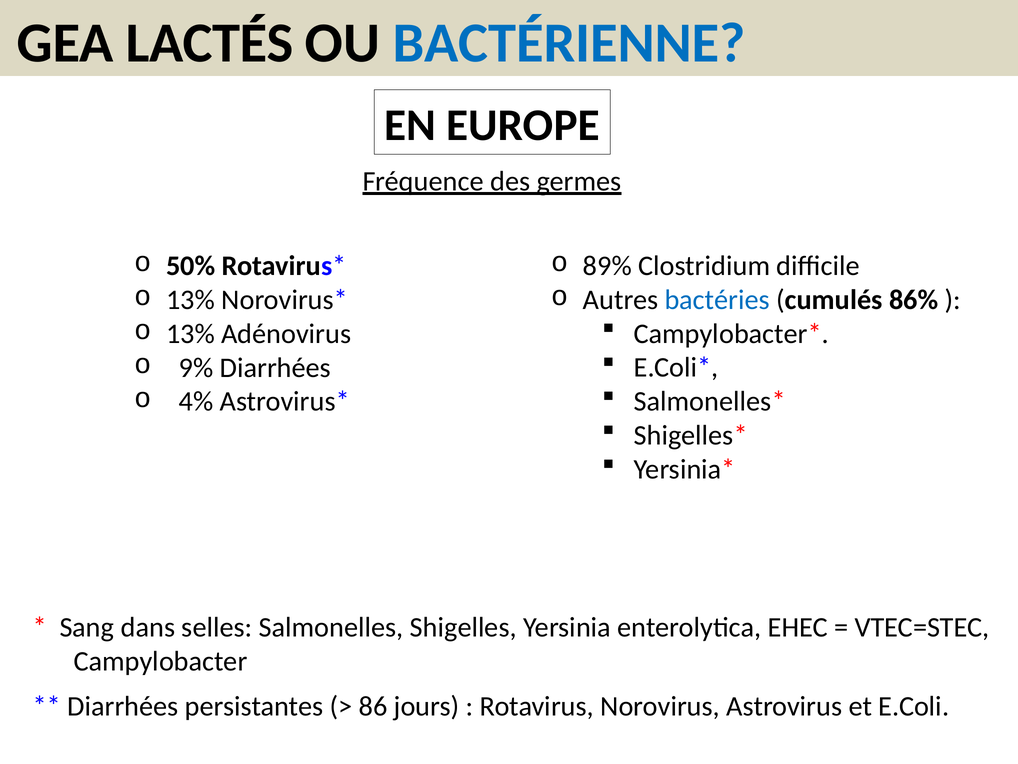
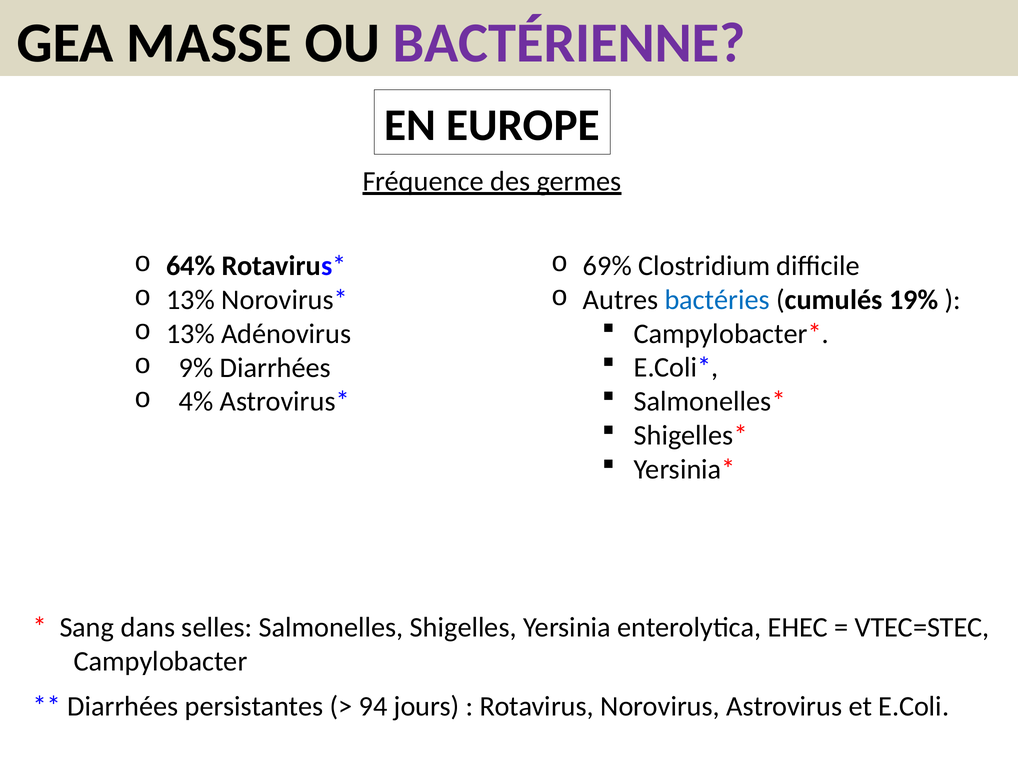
LACTÉS: LACTÉS -> MASSE
BACTÉRIENNE colour: blue -> purple
50%: 50% -> 64%
89%: 89% -> 69%
86%: 86% -> 19%
86: 86 -> 94
